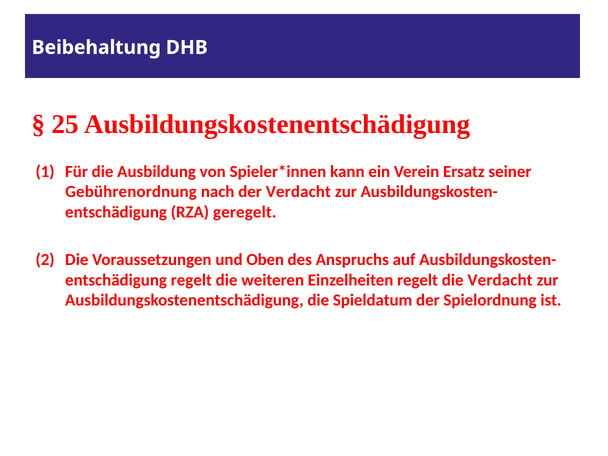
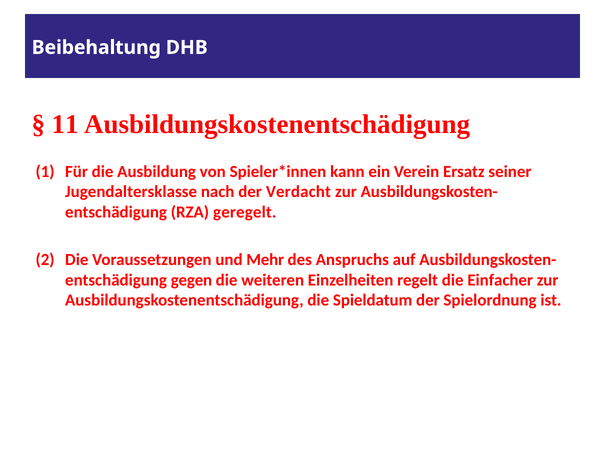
25: 25 -> 11
Gebührenordnung: Gebührenordnung -> Jugendaltersklasse
Oben: Oben -> Mehr
regelt at (191, 280): regelt -> gegen
die Verdacht: Verdacht -> Einfacher
